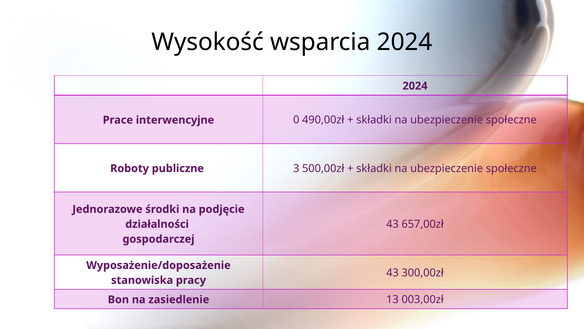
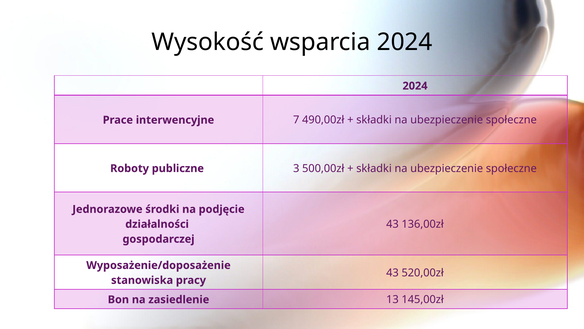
0: 0 -> 7
657,00zł: 657,00zł -> 136,00zł
300,00zł: 300,00zł -> 520,00zł
003,00zł: 003,00zł -> 145,00zł
